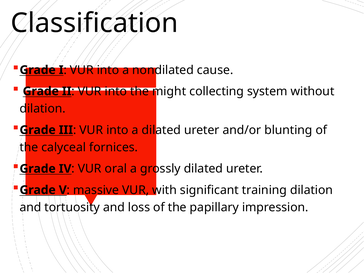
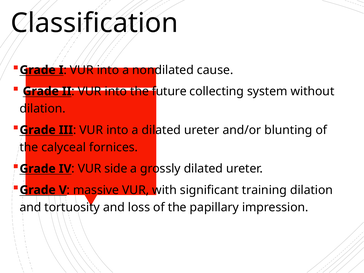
might: might -> future
oral: oral -> side
